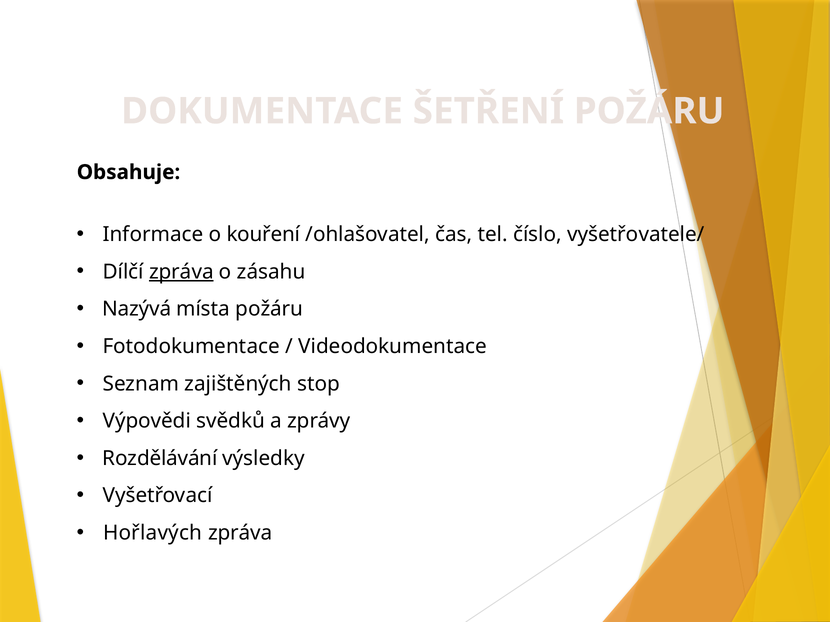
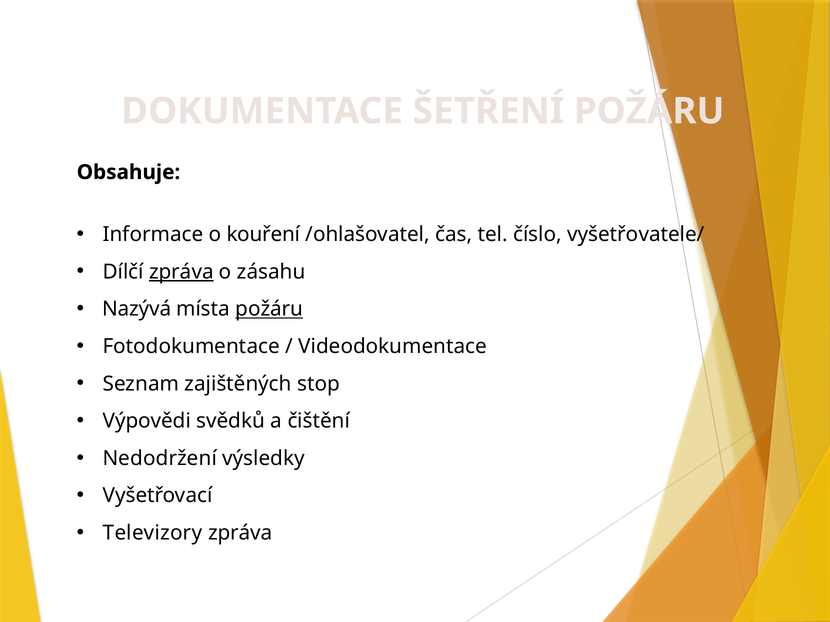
požáru at (269, 309) underline: none -> present
zprávy: zprávy -> čištění
Rozdělávání: Rozdělávání -> Nedodržení
Hořlavých: Hořlavých -> Televizory
